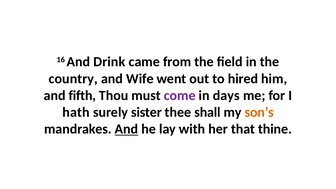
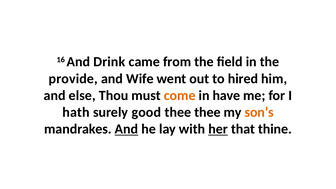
country: country -> provide
fifth: fifth -> else
come colour: purple -> orange
days: days -> have
sister: sister -> good
thee shall: shall -> thee
her underline: none -> present
